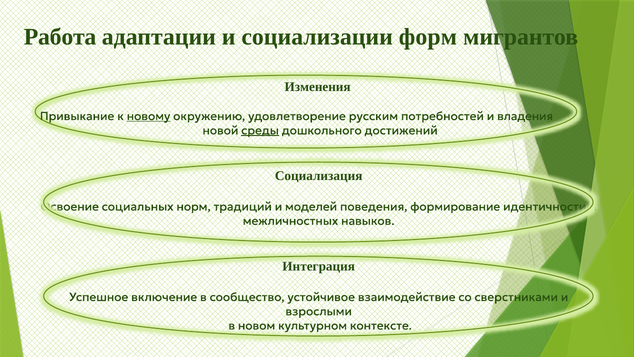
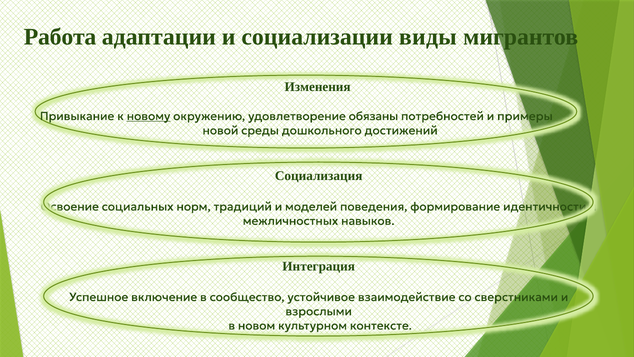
форм: форм -> виды
русским: русским -> обязаны
владения: владения -> примеры
среды underline: present -> none
